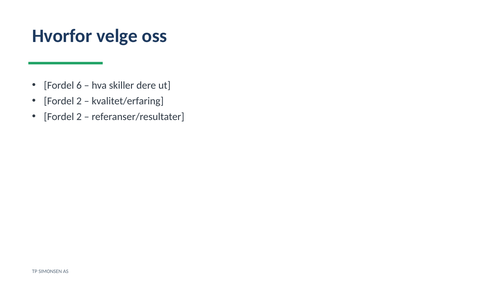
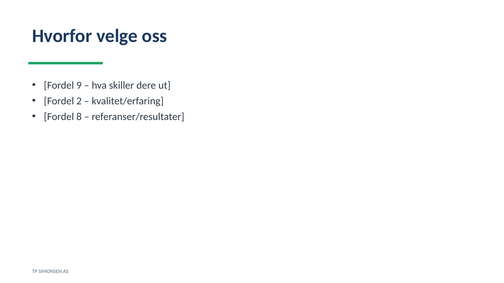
6: 6 -> 9
2 at (79, 117): 2 -> 8
